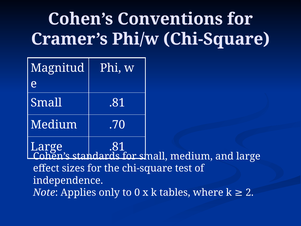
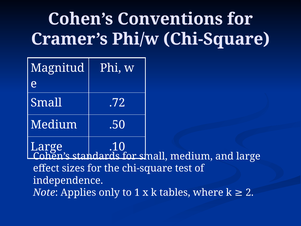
Small .81: .81 -> .72
.70: .70 -> .50
Large .81: .81 -> .10
0: 0 -> 1
